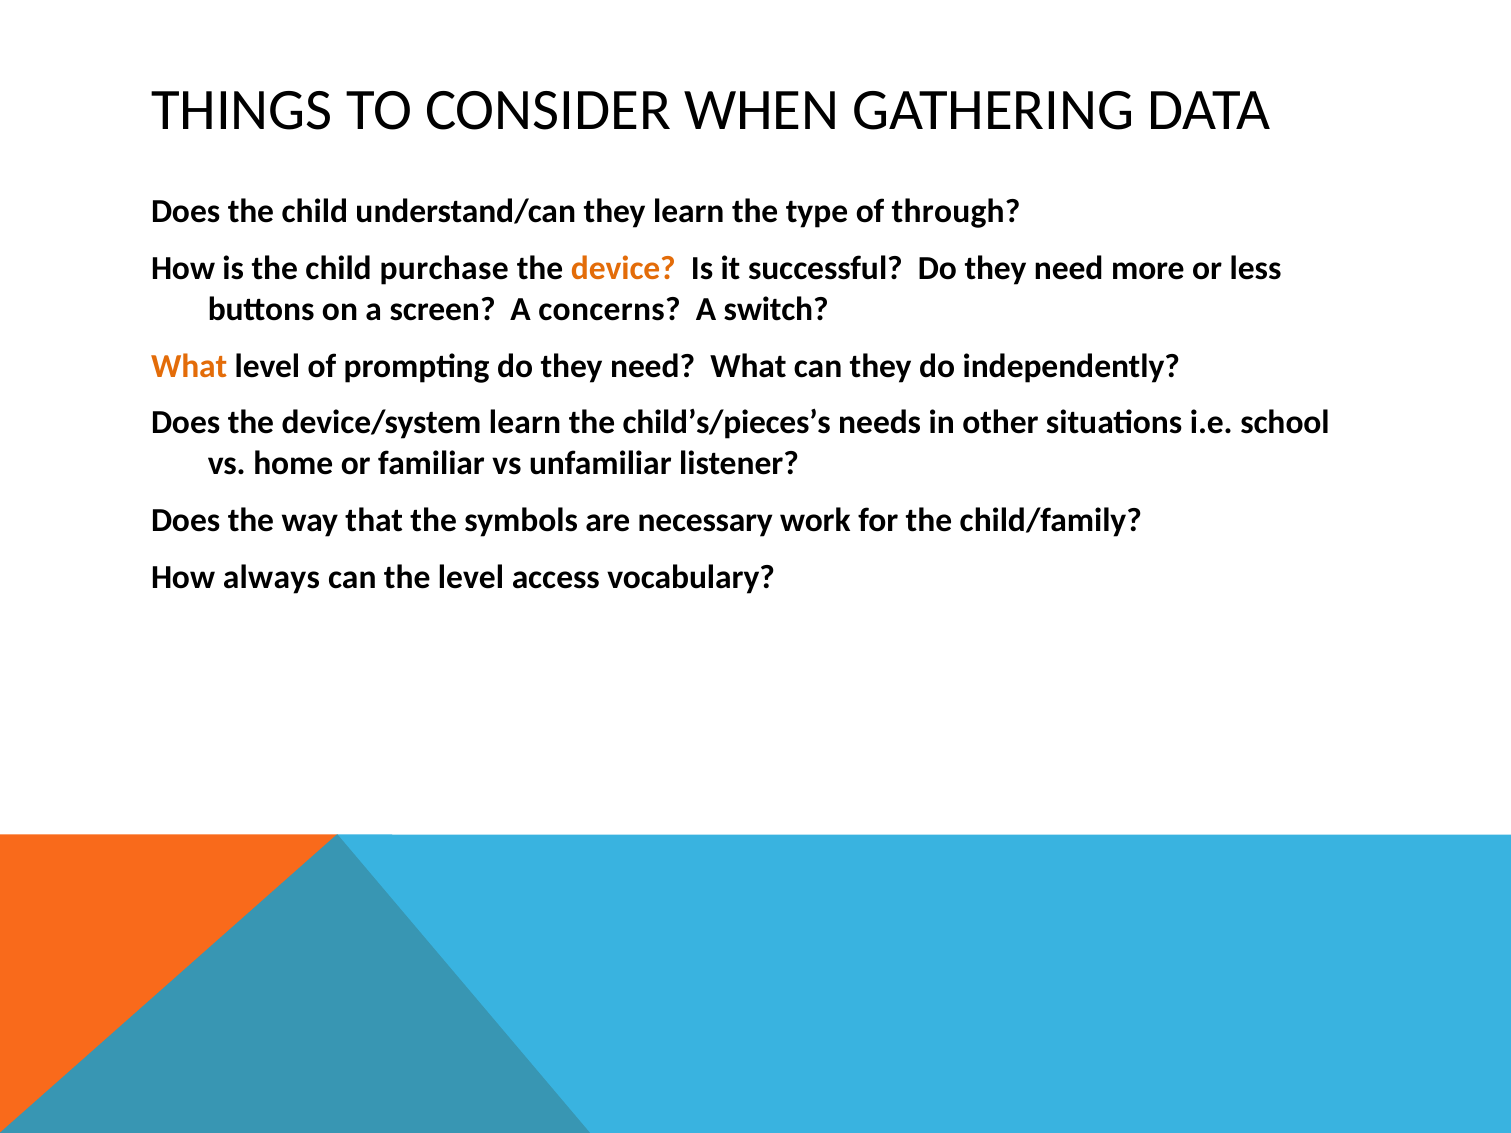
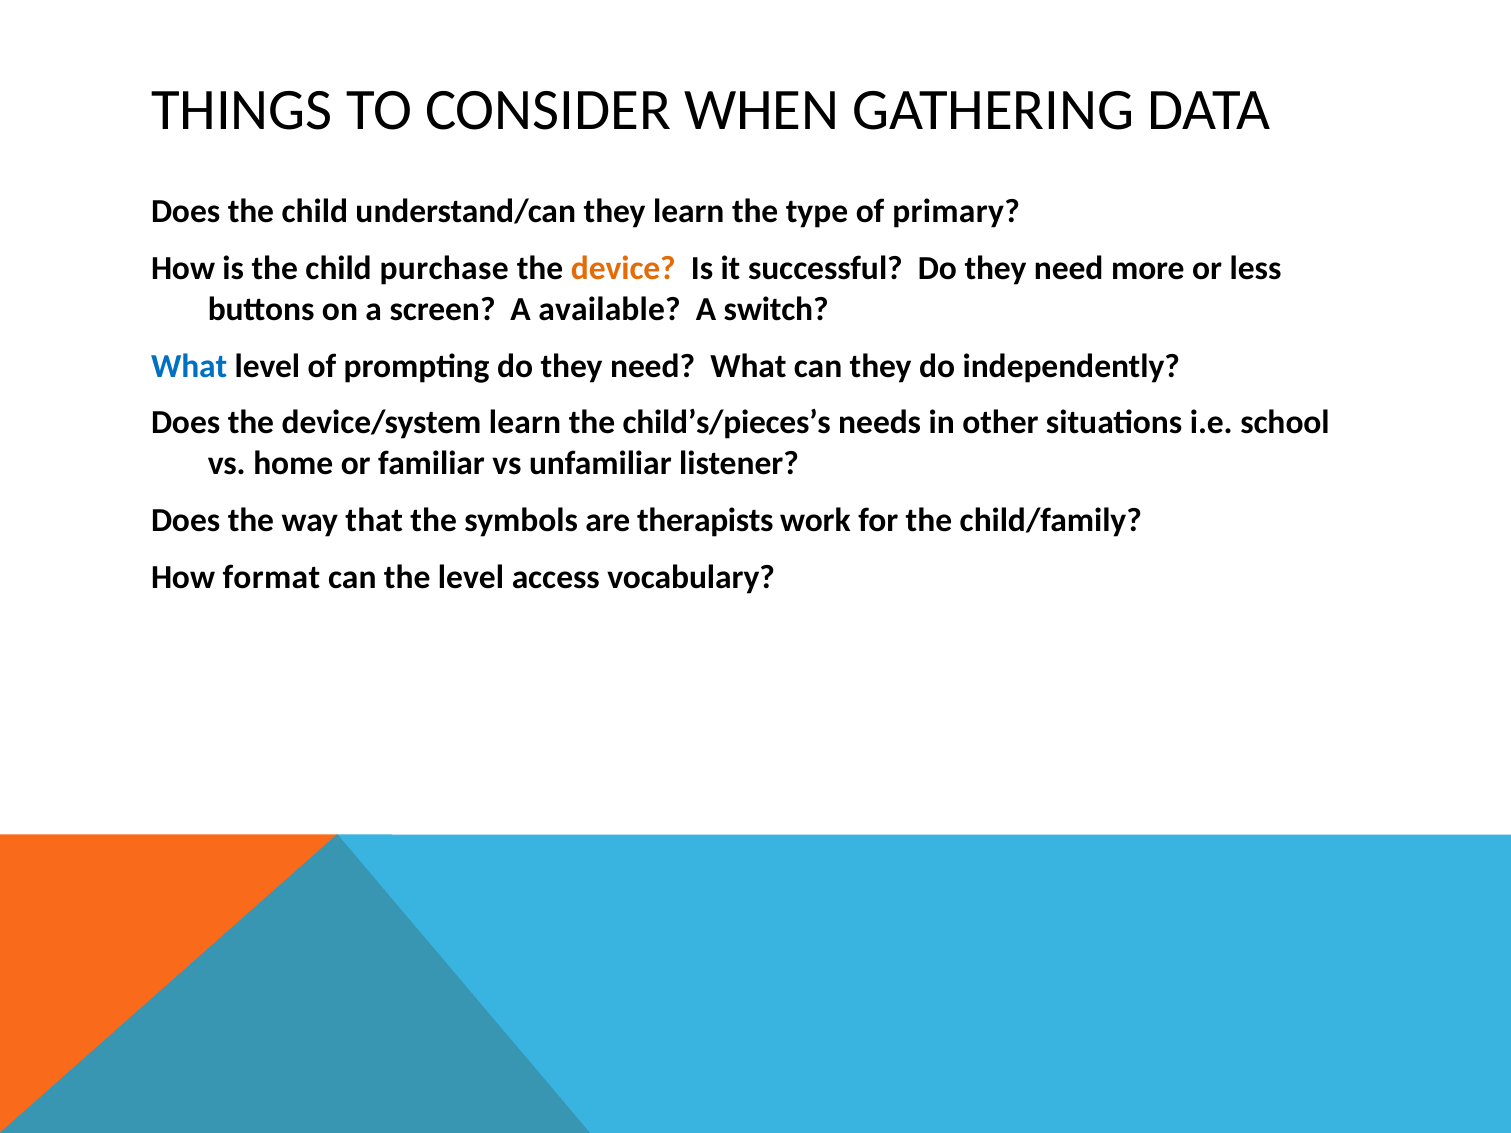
through: through -> primary
concerns: concerns -> available
What at (189, 366) colour: orange -> blue
necessary: necessary -> therapists
always: always -> format
